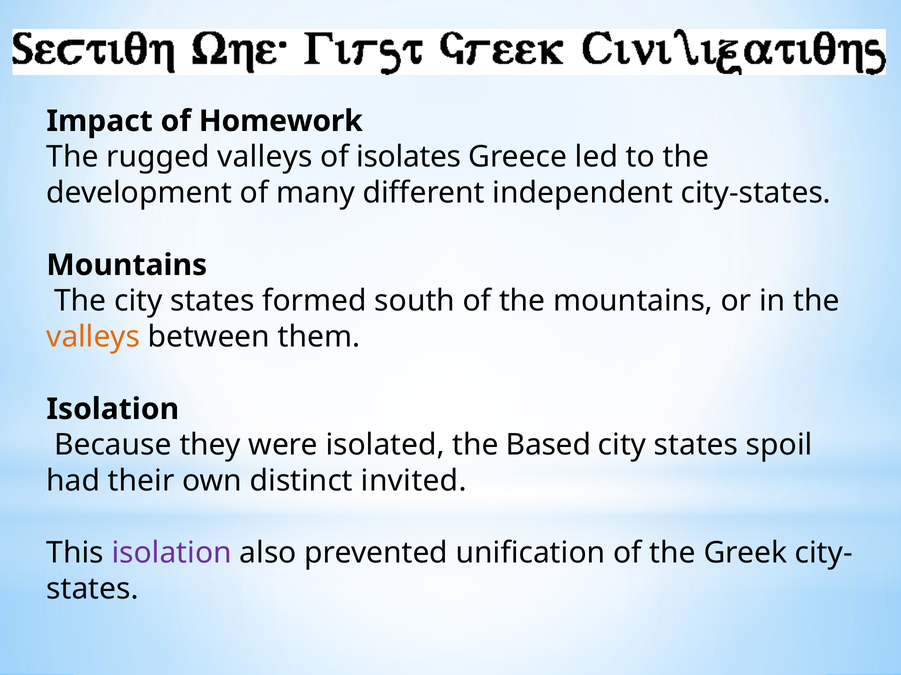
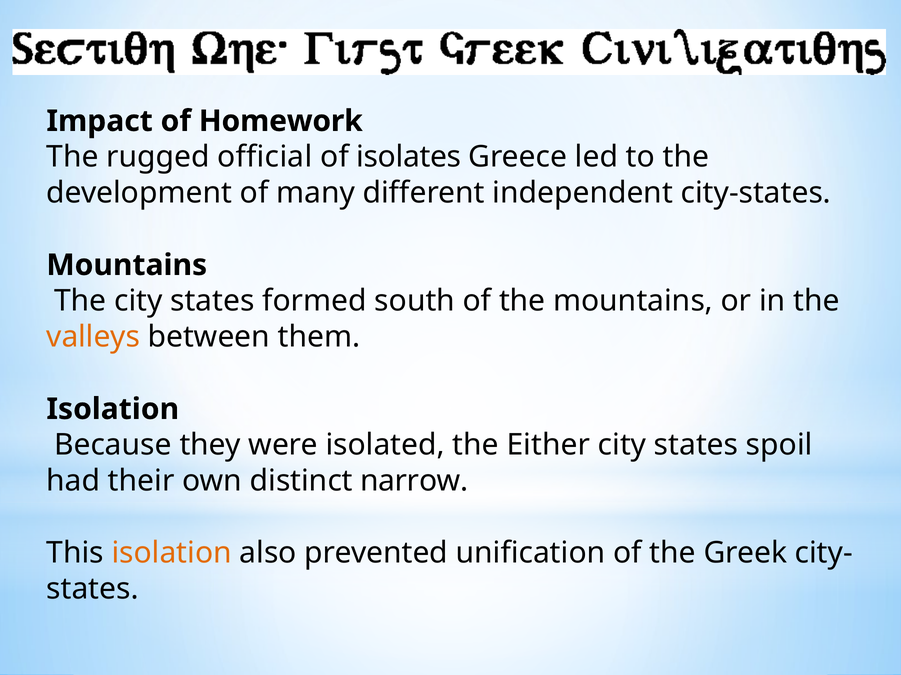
rugged valleys: valleys -> official
Based: Based -> Either
invited: invited -> narrow
isolation at (172, 554) colour: purple -> orange
